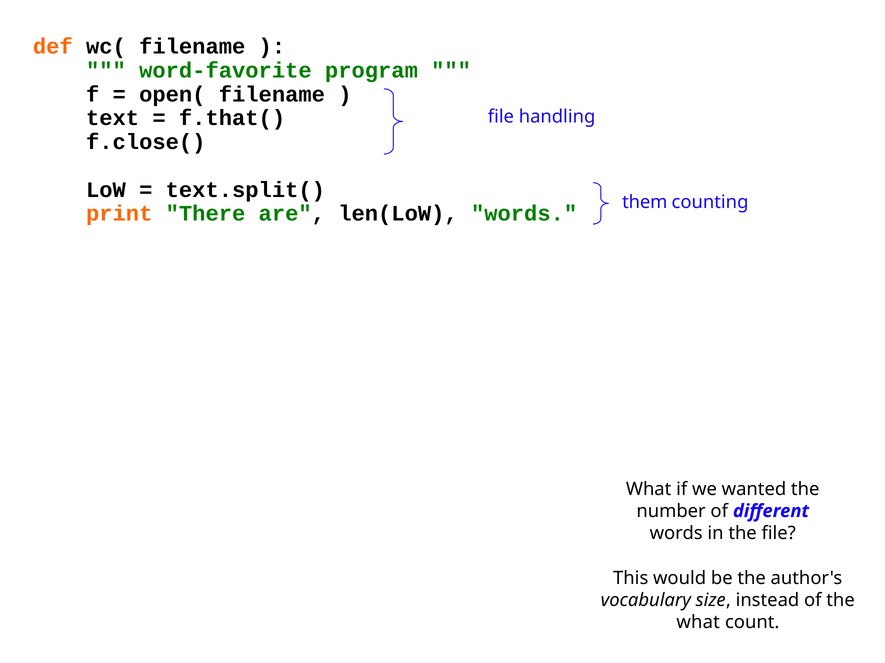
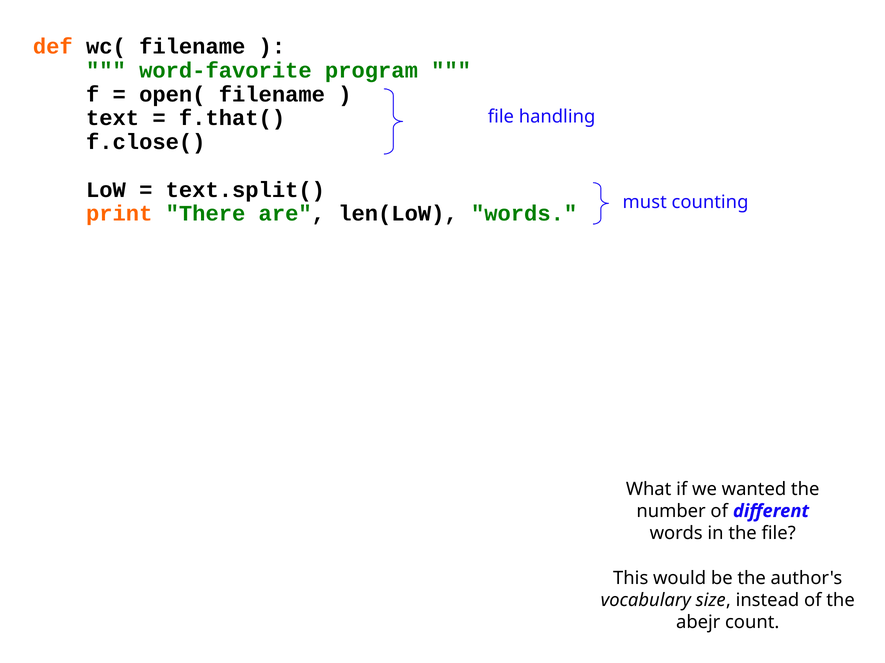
them: them -> must
what at (698, 623): what -> abejr
